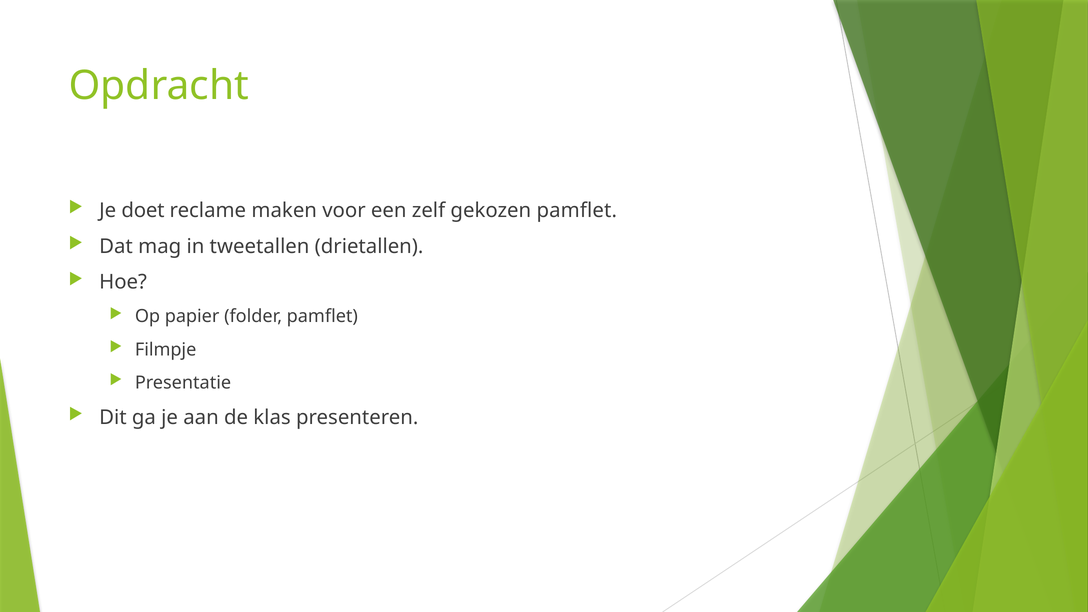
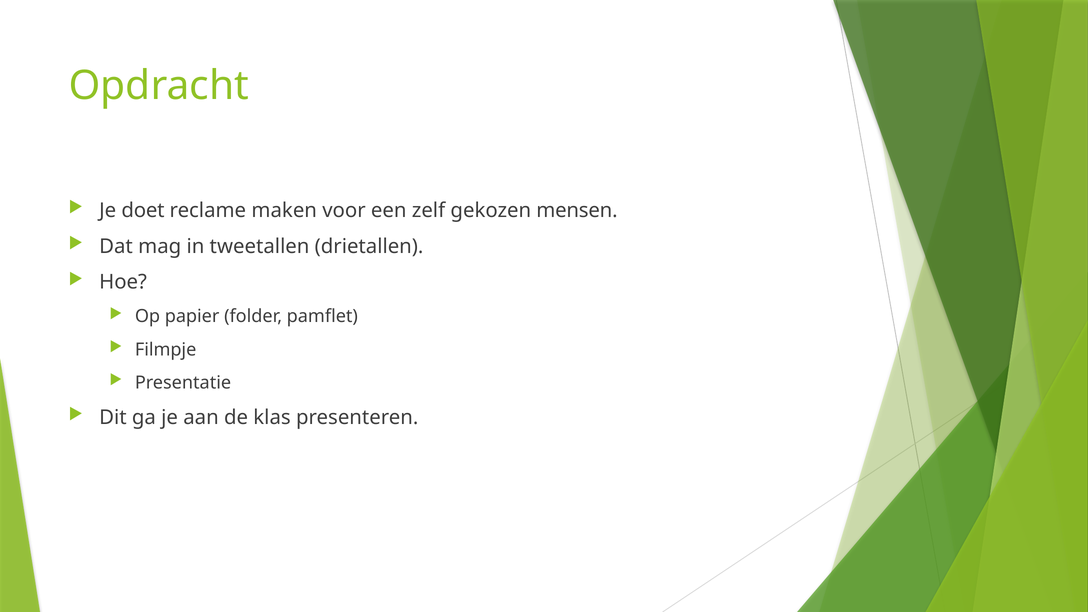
gekozen pamflet: pamflet -> mensen
